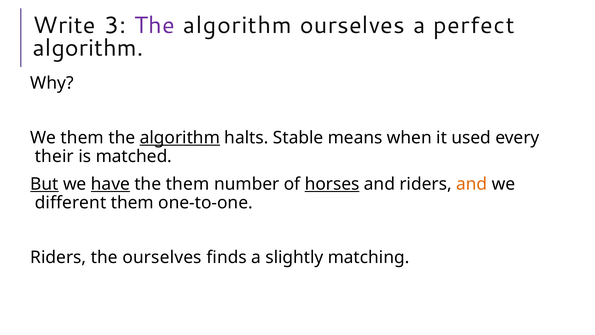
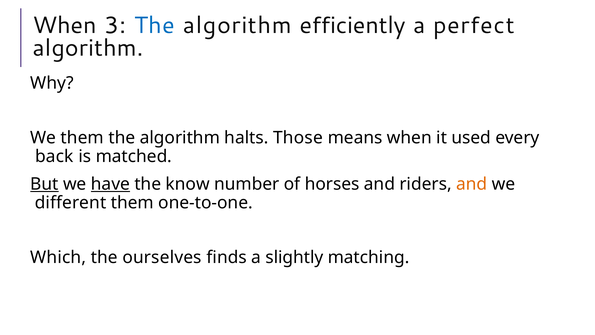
Write at (64, 25): Write -> When
The at (154, 25) colour: purple -> blue
algorithm ourselves: ourselves -> efficiently
algorithm at (180, 138) underline: present -> none
Stable: Stable -> Those
their: their -> back
the them: them -> know
horses underline: present -> none
Riders at (58, 257): Riders -> Which
